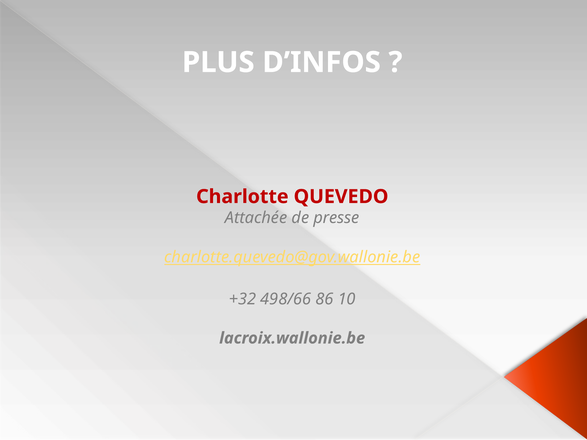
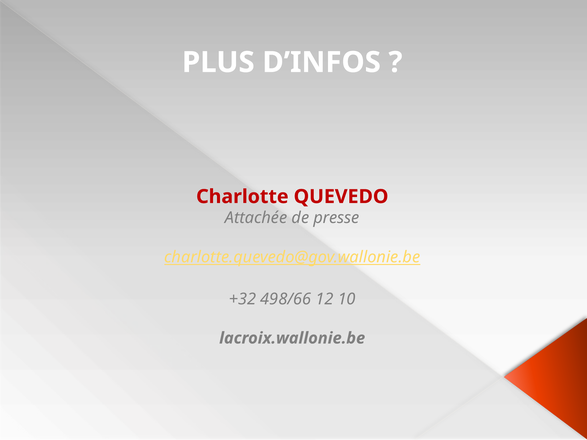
86: 86 -> 12
